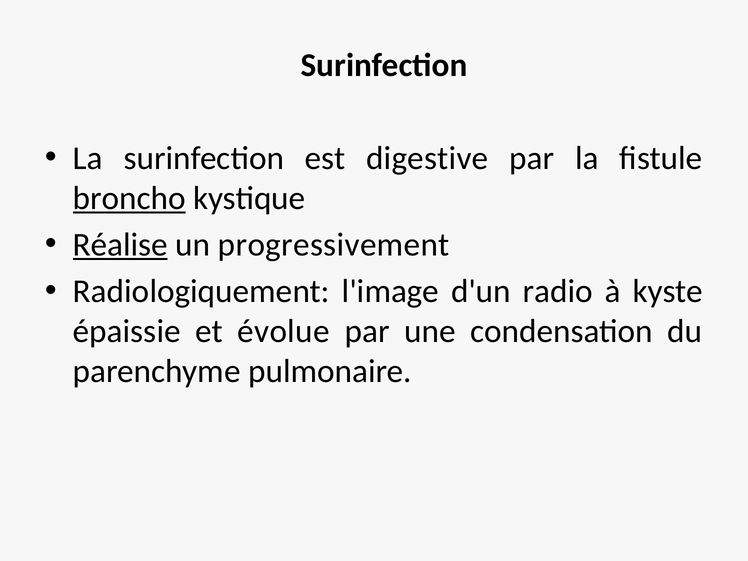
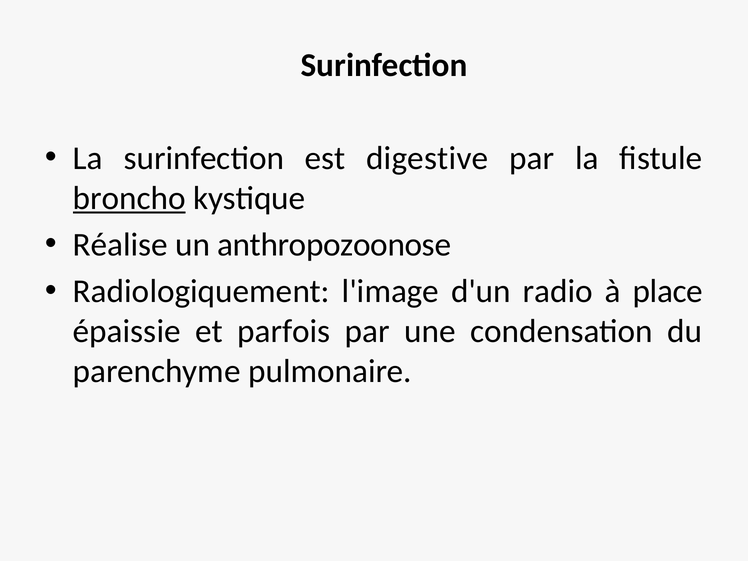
Réalise underline: present -> none
progressivement: progressivement -> anthropozoonose
kyste: kyste -> place
évolue: évolue -> parfois
